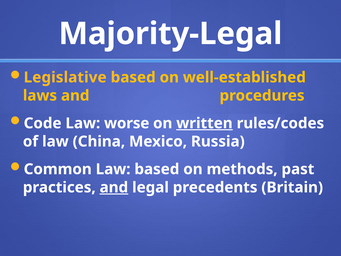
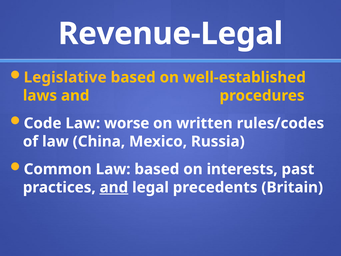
Majority-Legal: Majority-Legal -> Revenue-Legal
written underline: present -> none
methods: methods -> interests
